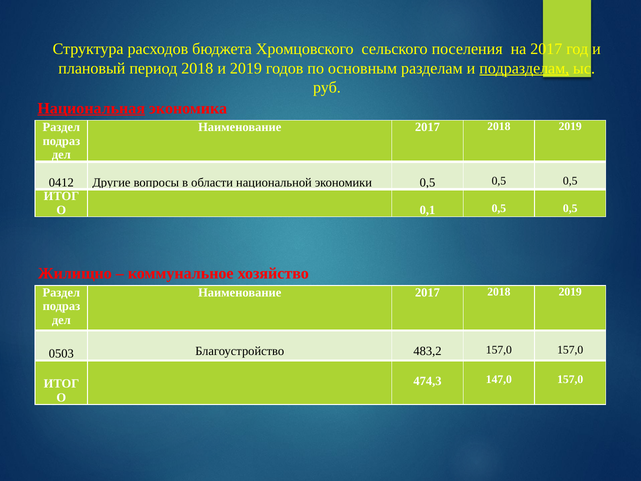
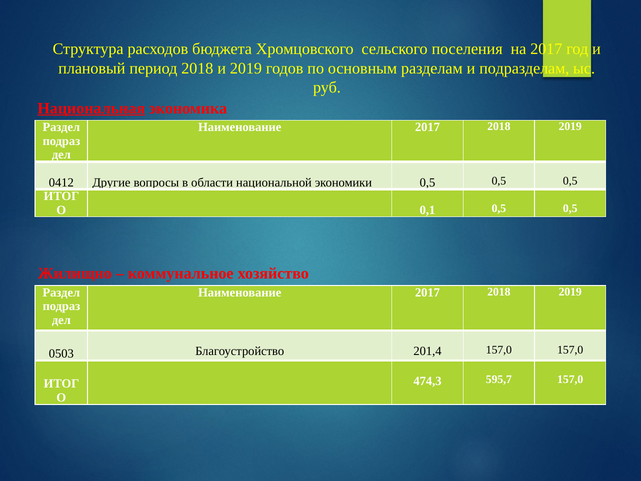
подразделам underline: present -> none
483,2: 483,2 -> 201,4
147,0: 147,0 -> 595,7
